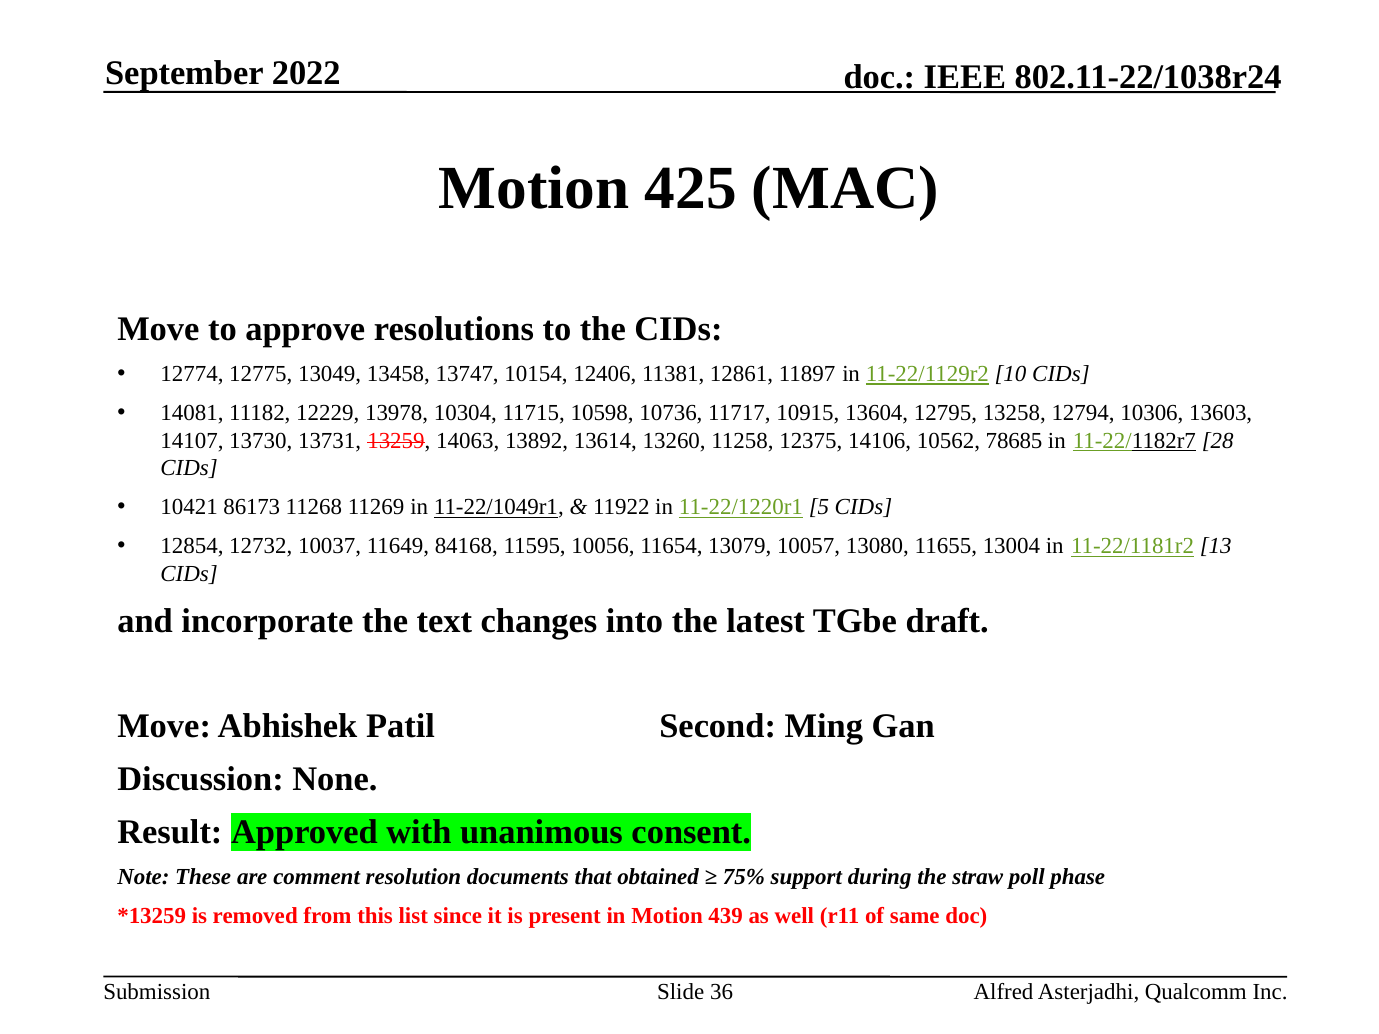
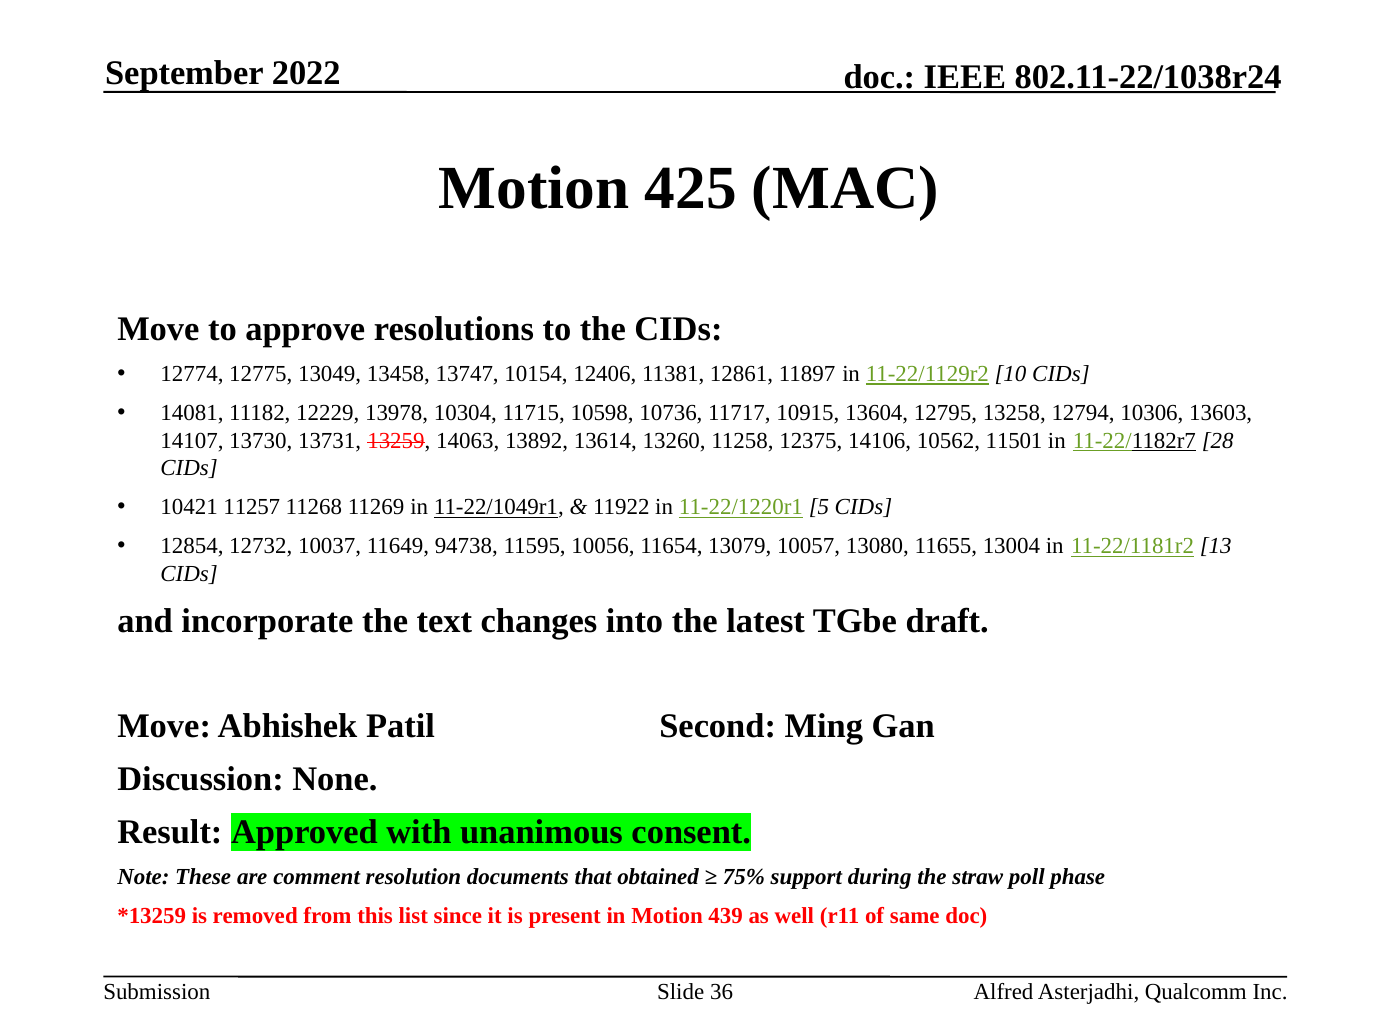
78685: 78685 -> 11501
86173: 86173 -> 11257
84168: 84168 -> 94738
